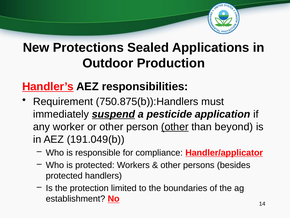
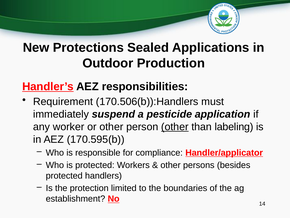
750.875(b)):Handlers: 750.875(b)):Handlers -> 170.506(b)):Handlers
suspend underline: present -> none
beyond: beyond -> labeling
191.049(b: 191.049(b -> 170.595(b
